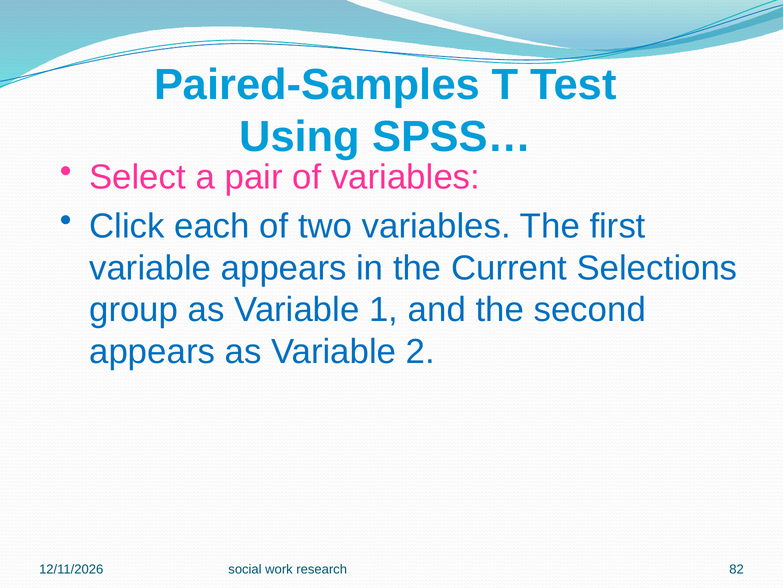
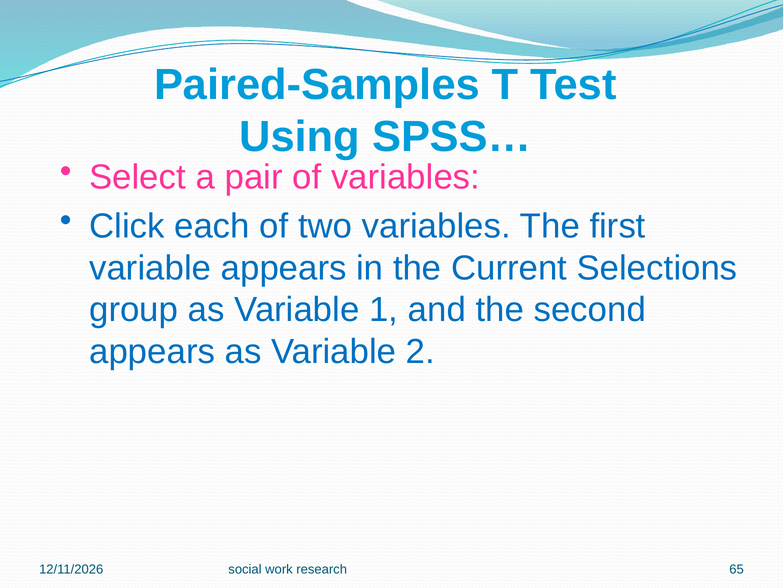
82: 82 -> 65
